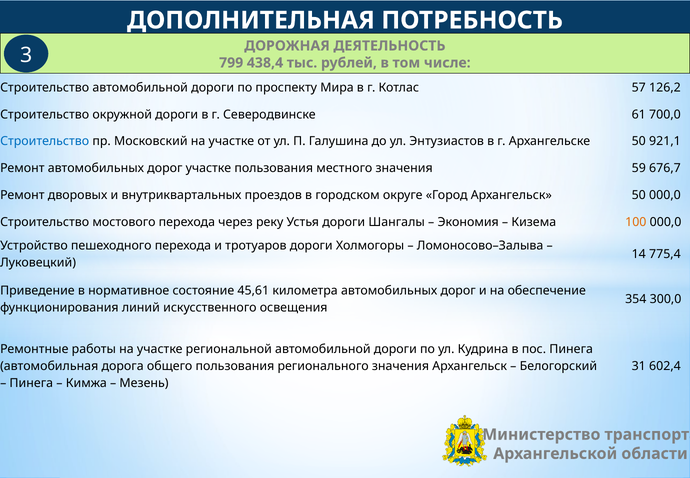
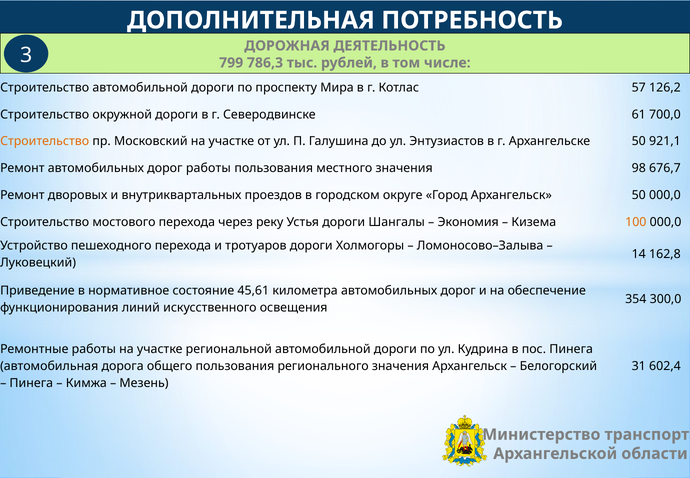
438,4: 438,4 -> 786,3
Строительство at (45, 141) colour: blue -> orange
дорог участке: участке -> работы
59: 59 -> 98
775,4: 775,4 -> 162,8
